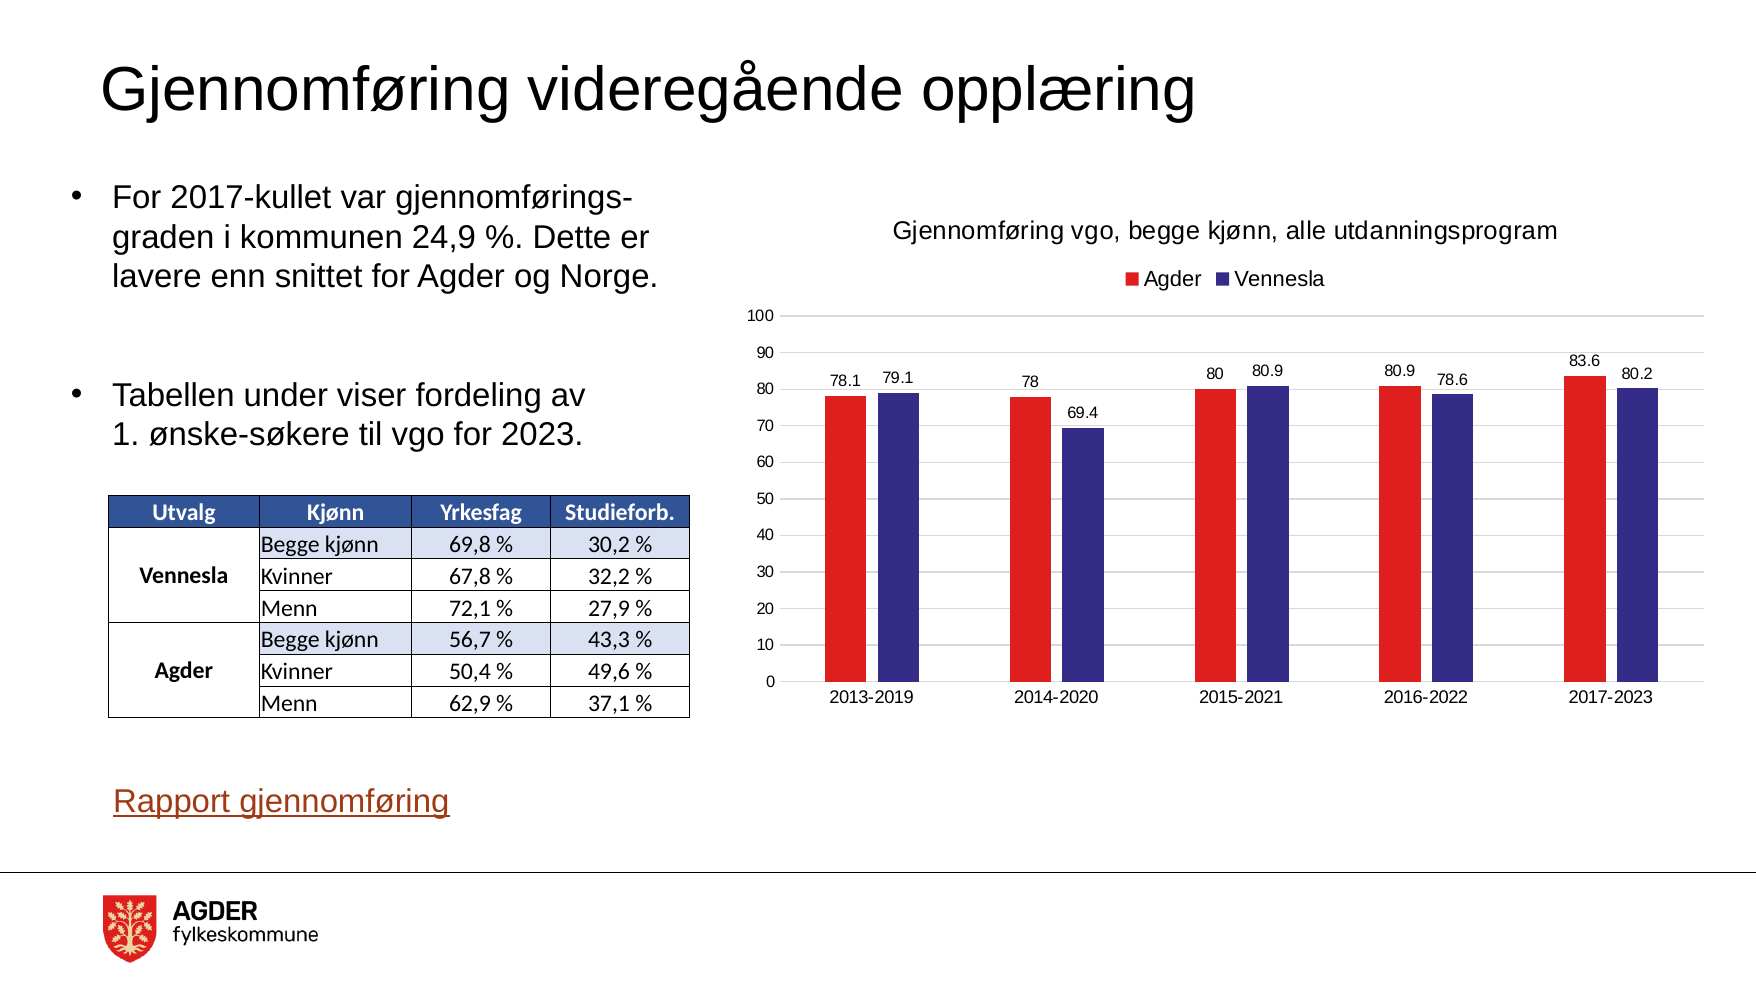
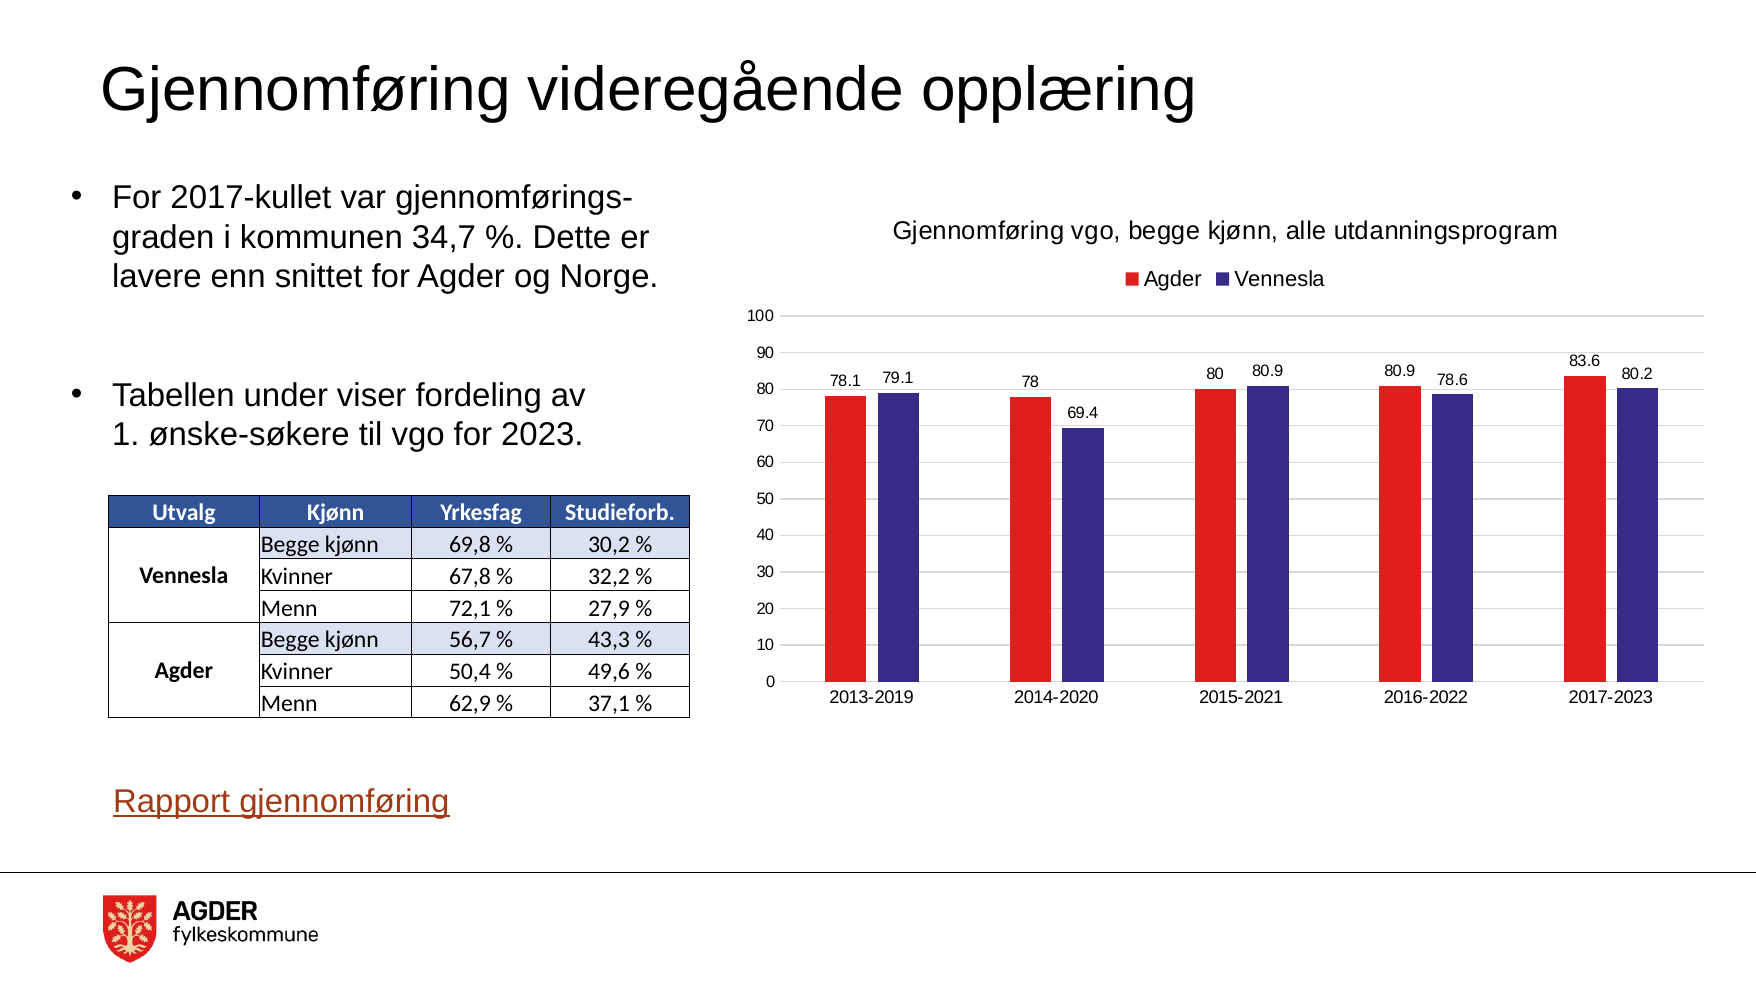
24,9: 24,9 -> 34,7
